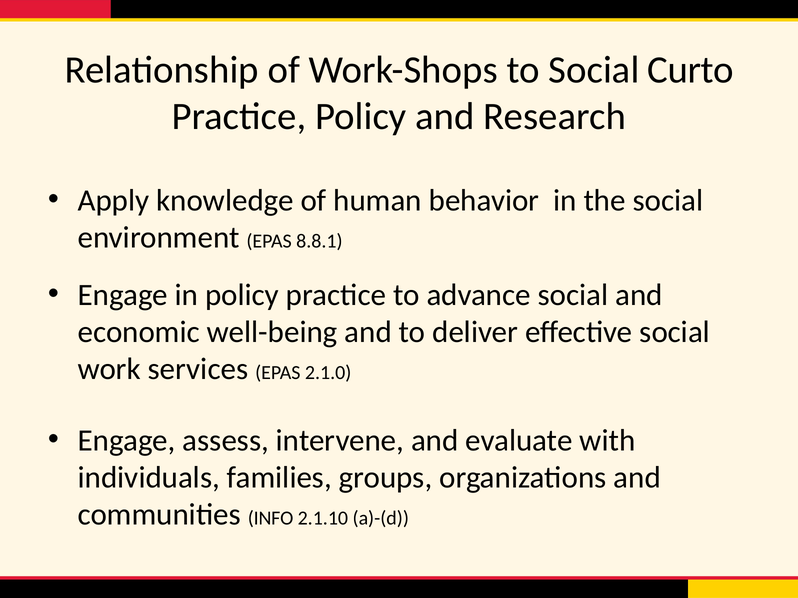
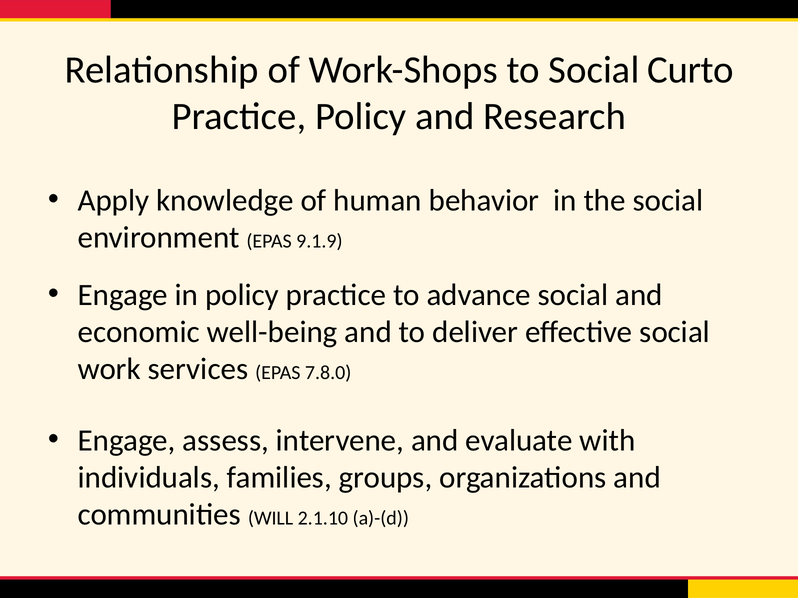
8.8.1: 8.8.1 -> 9.1.9
2.1.0: 2.1.0 -> 7.8.0
INFO: INFO -> WILL
